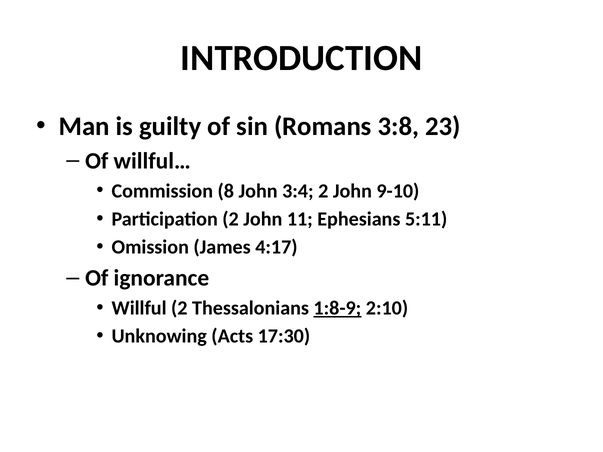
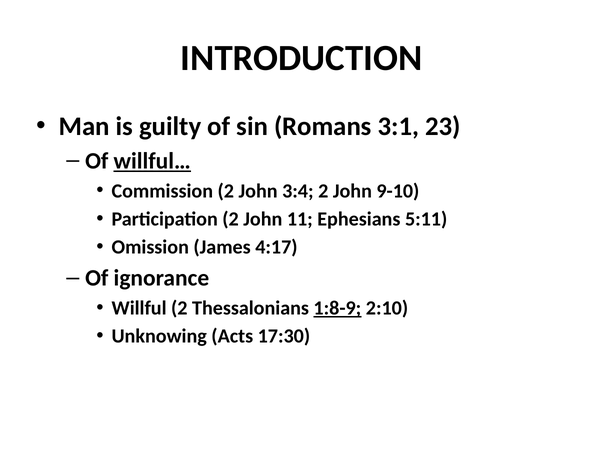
3:8: 3:8 -> 3:1
willful… underline: none -> present
Commission 8: 8 -> 2
